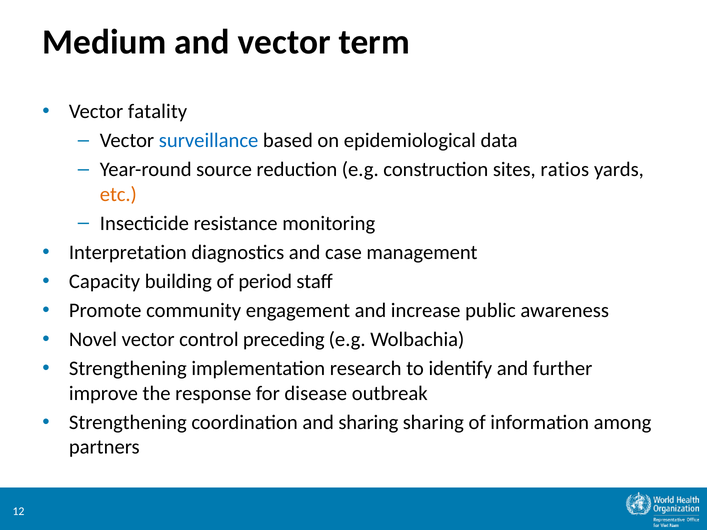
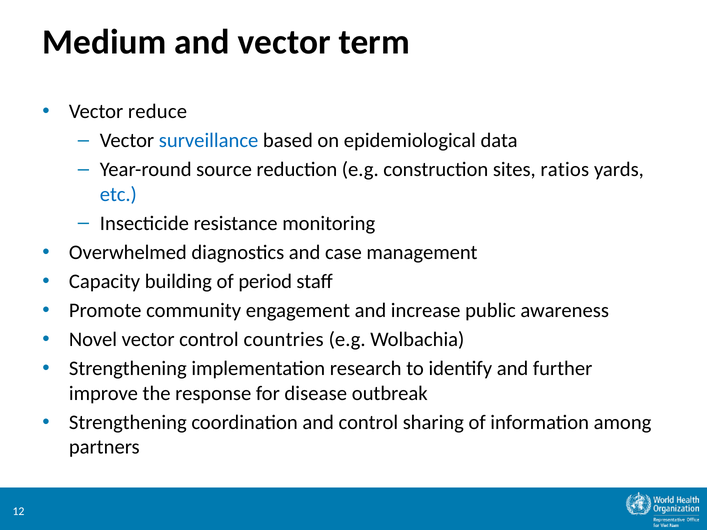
fatality: fatality -> reduce
etc colour: orange -> blue
Interpretation: Interpretation -> Overwhelmed
preceding: preceding -> countries
and sharing: sharing -> control
